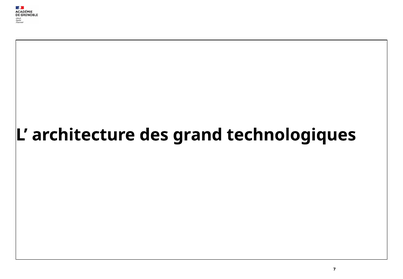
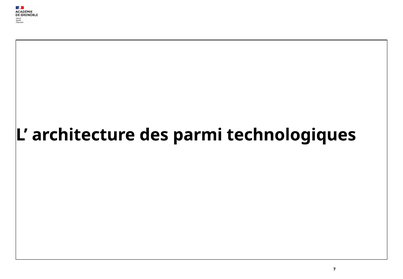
grand: grand -> parmi
